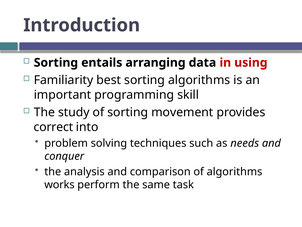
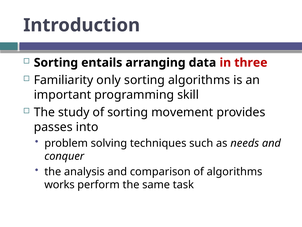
using: using -> three
best: best -> only
correct: correct -> passes
